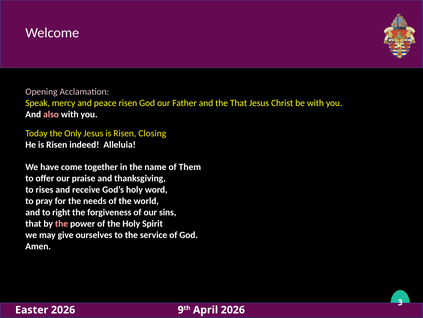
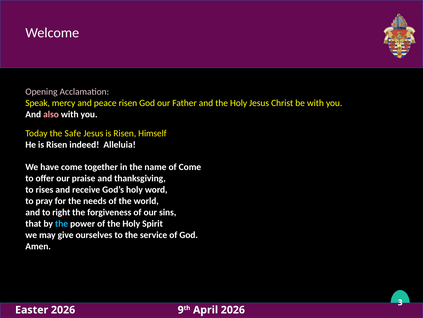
and the That: That -> Holy
Only: Only -> Safe
Closing: Closing -> Himself
of Them: Them -> Come
the at (62, 223) colour: pink -> light blue
